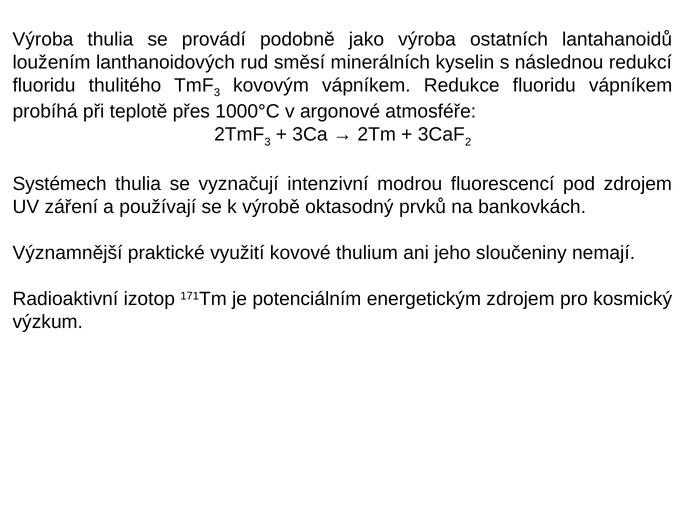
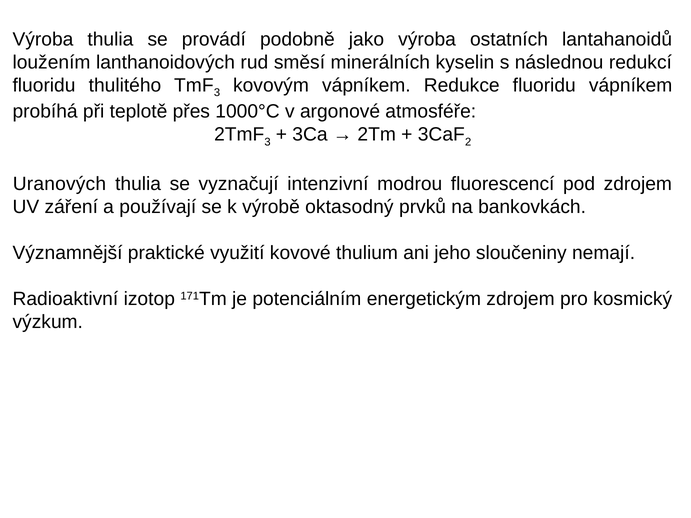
Systémech: Systémech -> Uranových
